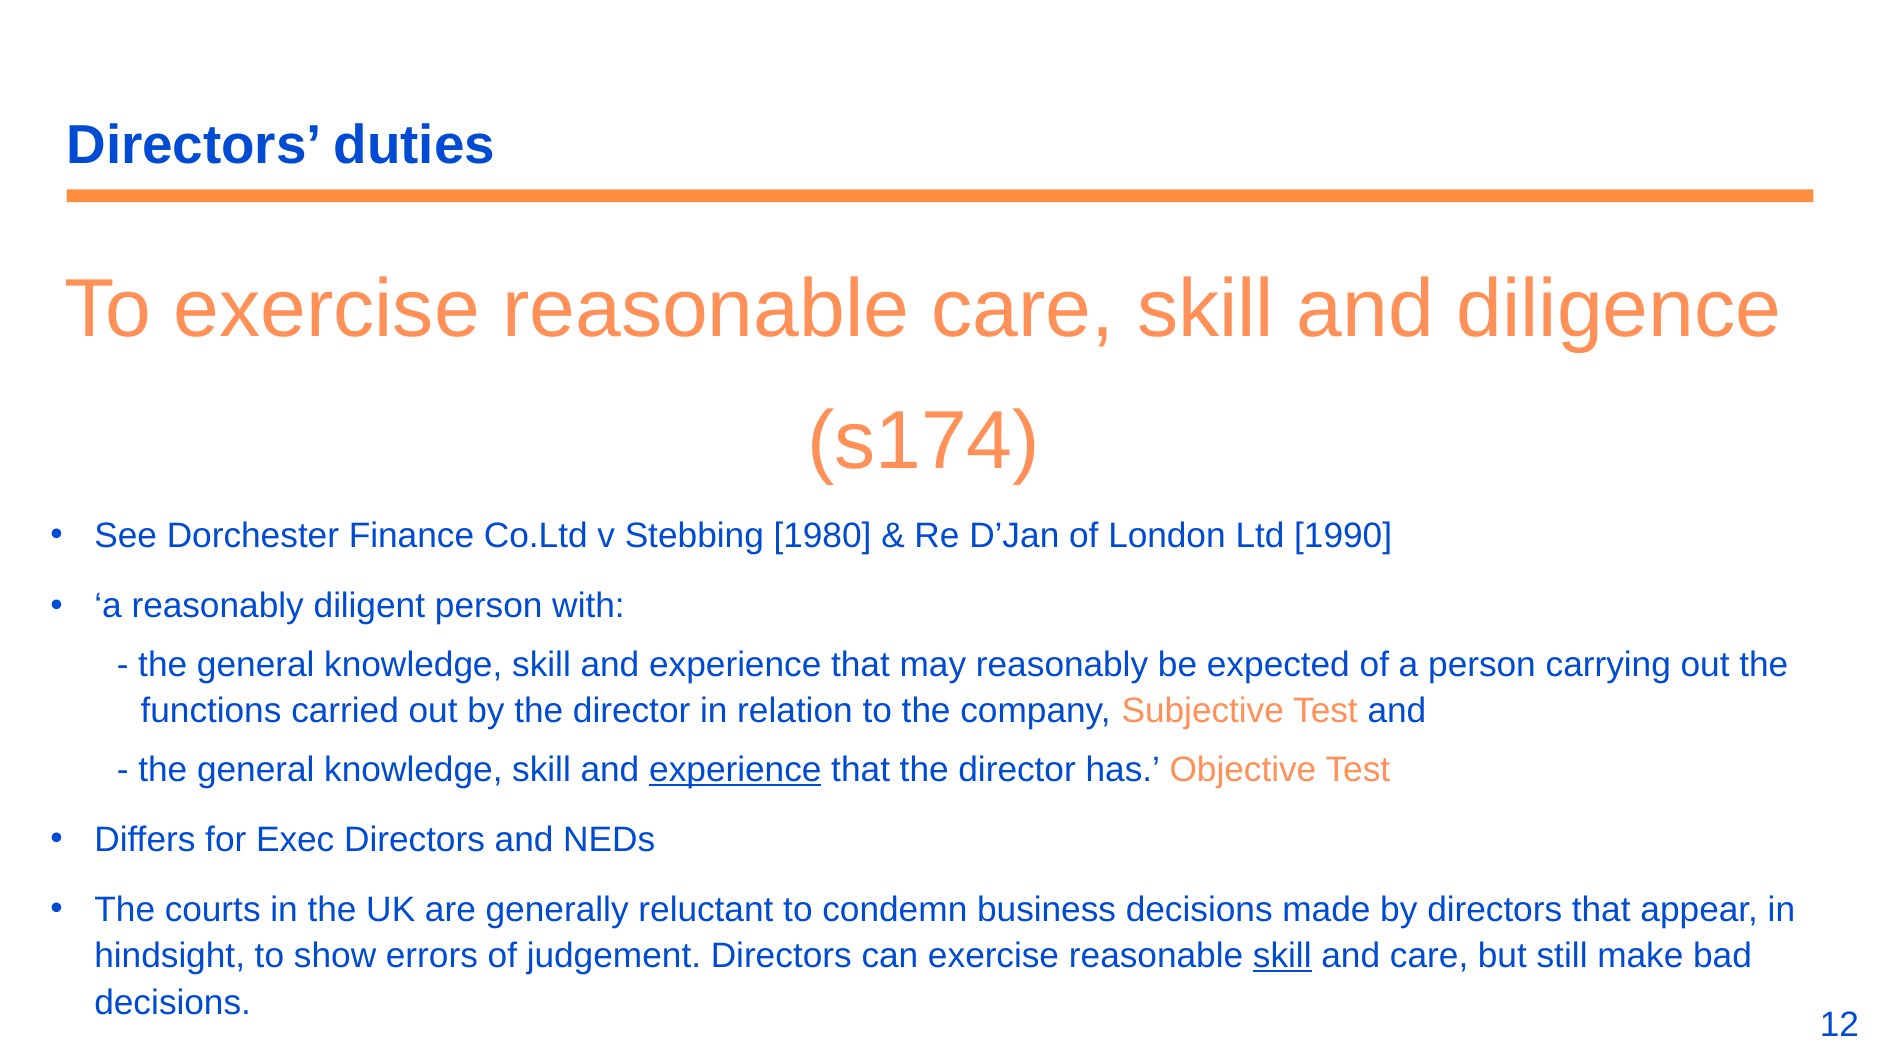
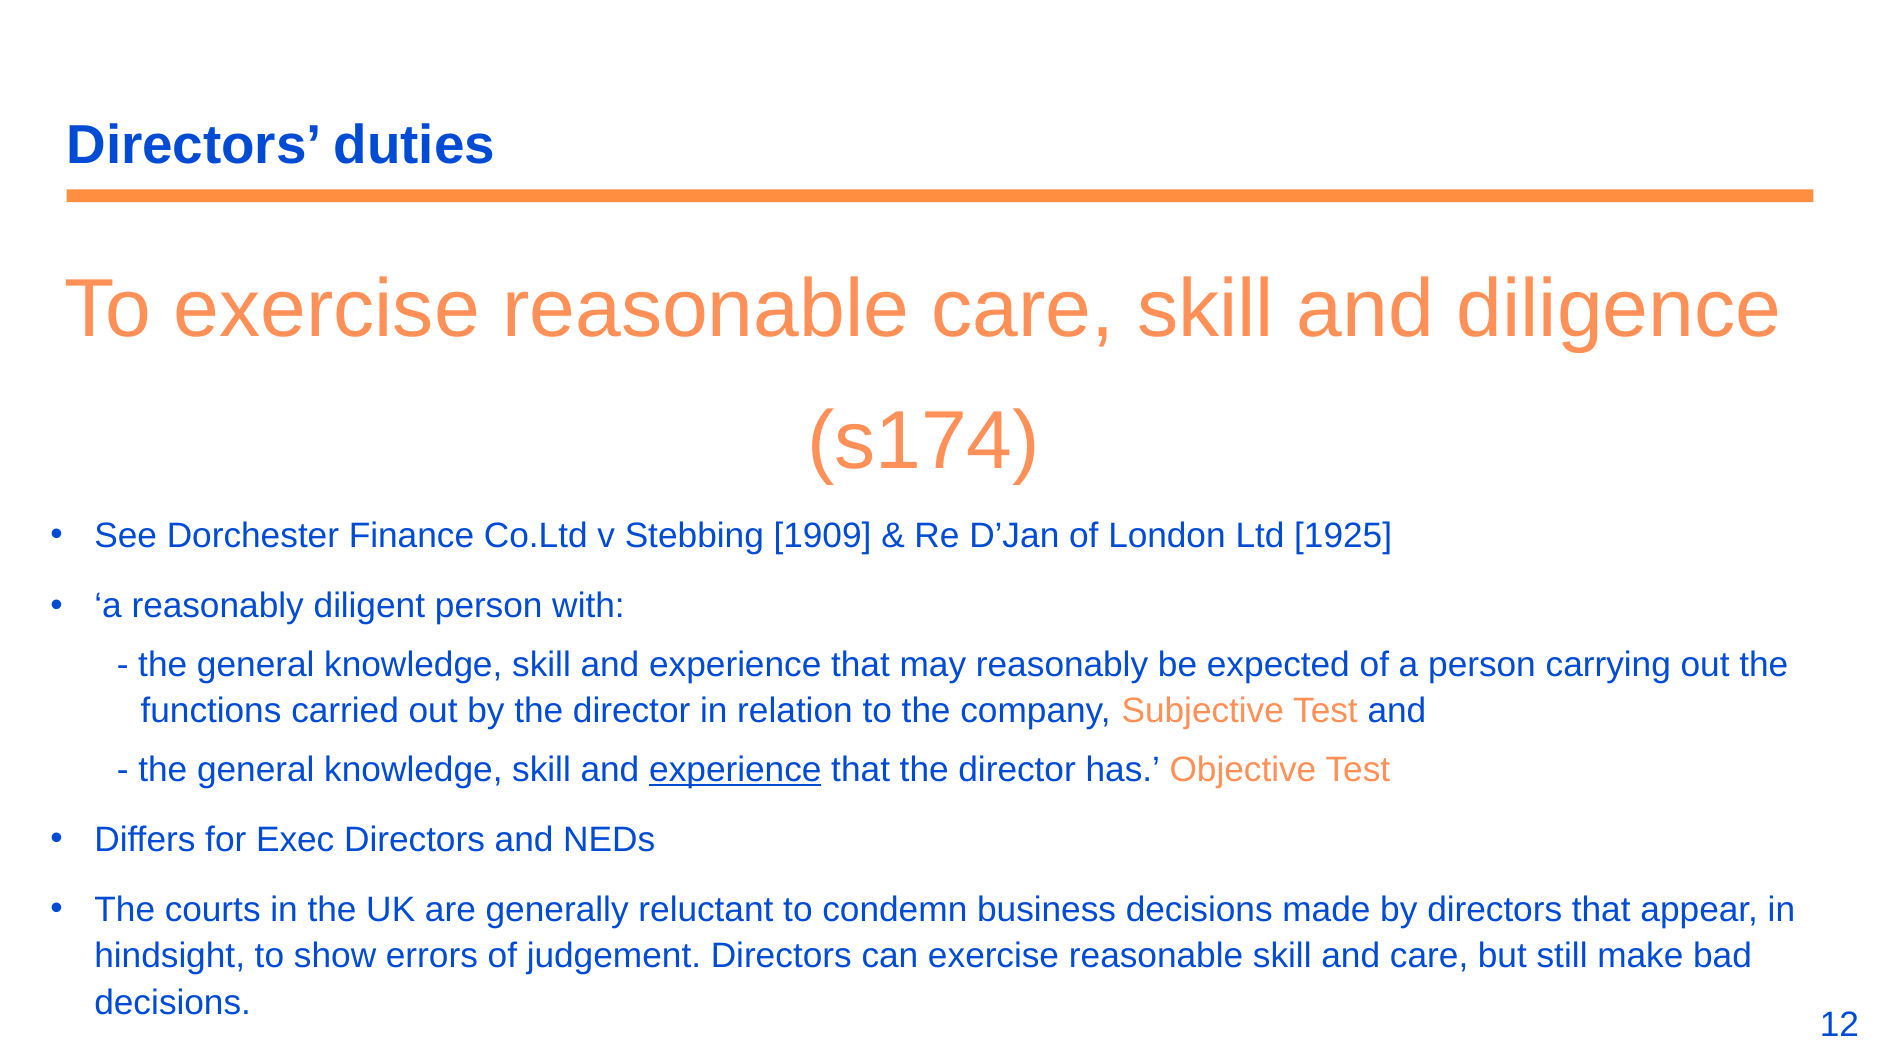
1980: 1980 -> 1909
1990: 1990 -> 1925
skill at (1282, 956) underline: present -> none
